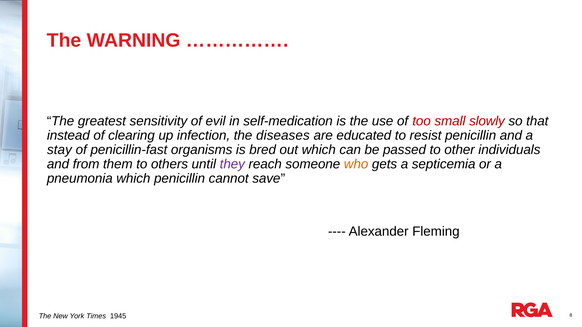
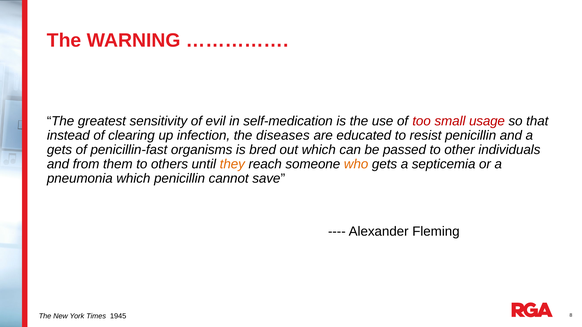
slowly: slowly -> usage
stay at (59, 150): stay -> gets
they colour: purple -> orange
